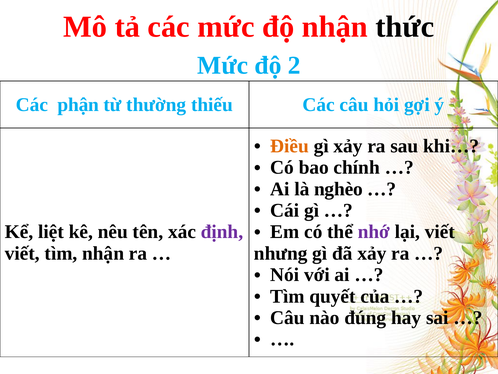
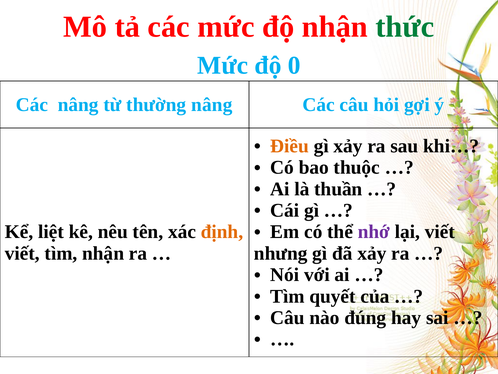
thức colour: black -> green
2: 2 -> 0
Các phận: phận -> nâng
thường thiếu: thiếu -> nâng
chính: chính -> thuộc
nghèo: nghèo -> thuần
định colour: purple -> orange
